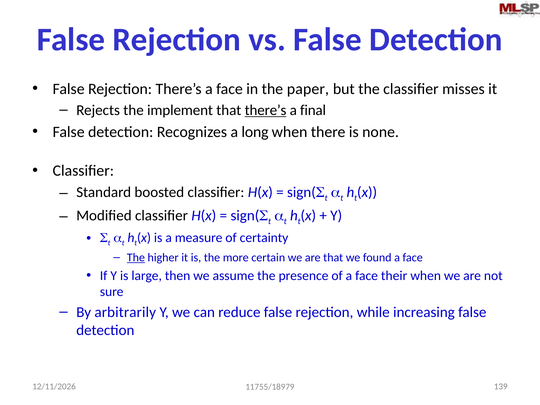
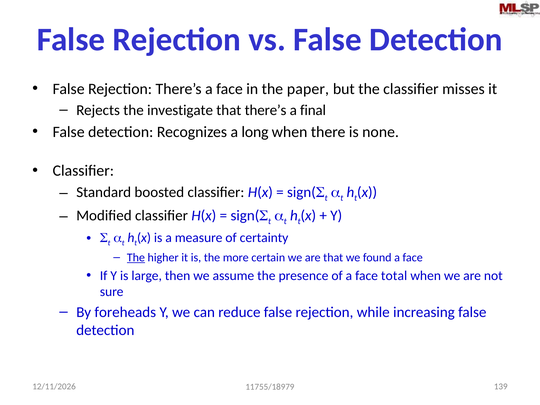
implement: implement -> investigate
there’s at (266, 110) underline: present -> none
their: their -> total
arbitrarily: arbitrarily -> foreheads
